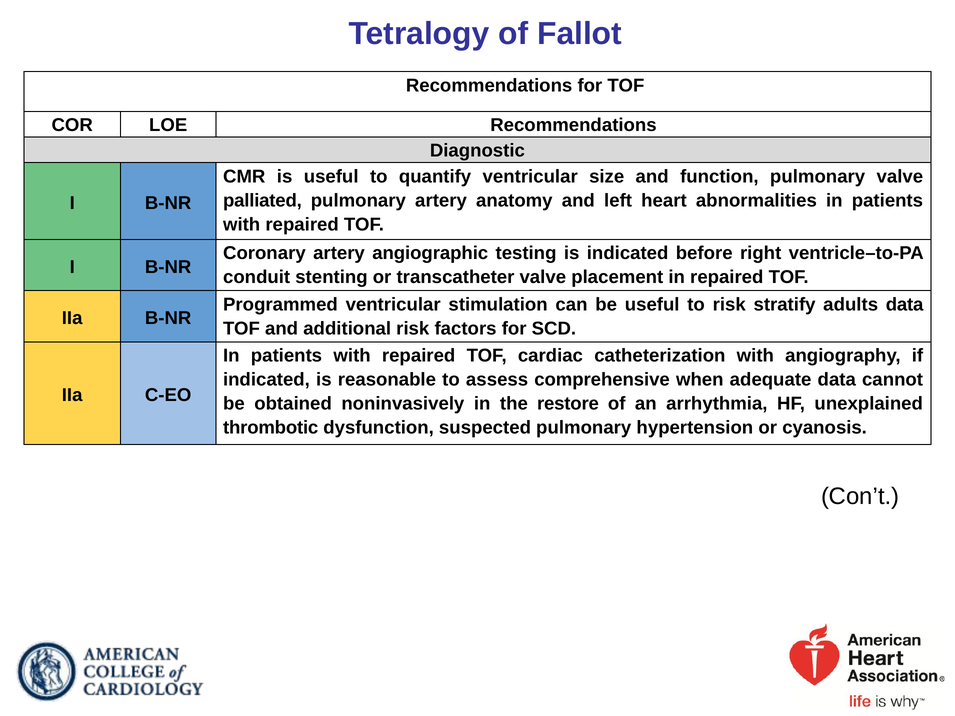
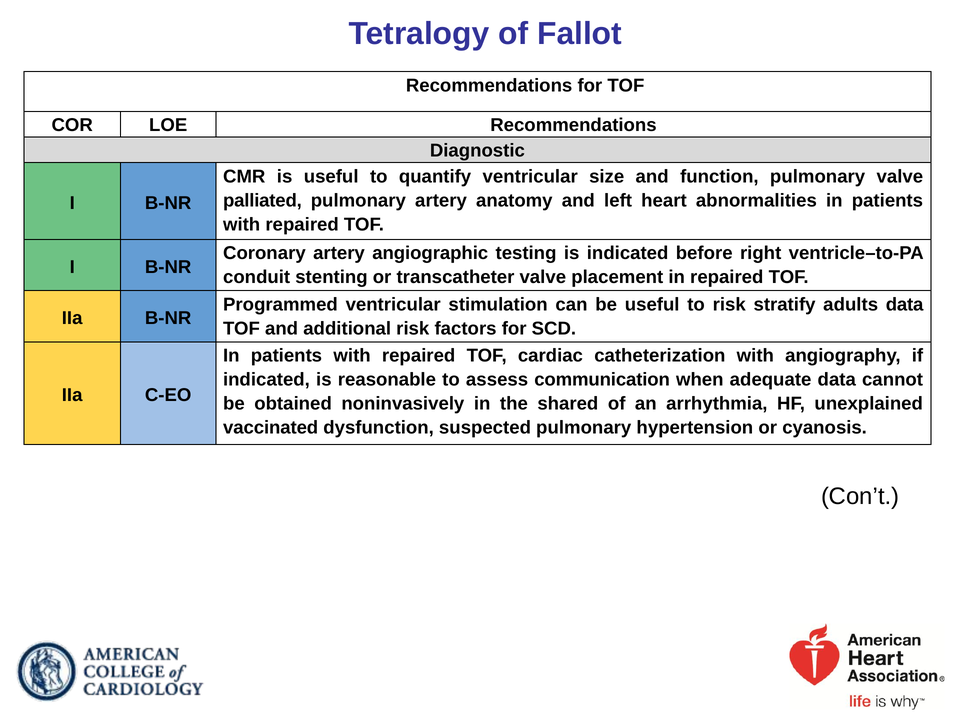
comprehensive: comprehensive -> communication
restore: restore -> shared
thrombotic: thrombotic -> vaccinated
